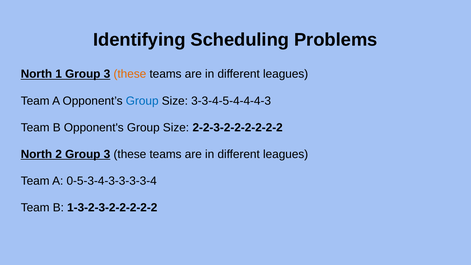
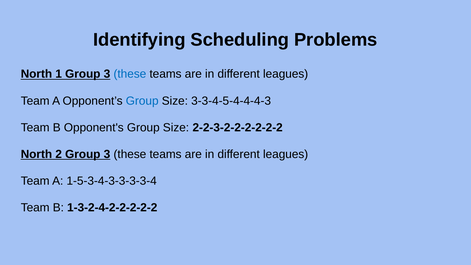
these at (130, 74) colour: orange -> blue
0-5-3-4-3-3-3-3-4: 0-5-3-4-3-3-3-3-4 -> 1-5-3-4-3-3-3-3-4
1-3-2-3-2-2-2-2-2: 1-3-2-3-2-2-2-2-2 -> 1-3-2-4-2-2-2-2-2
